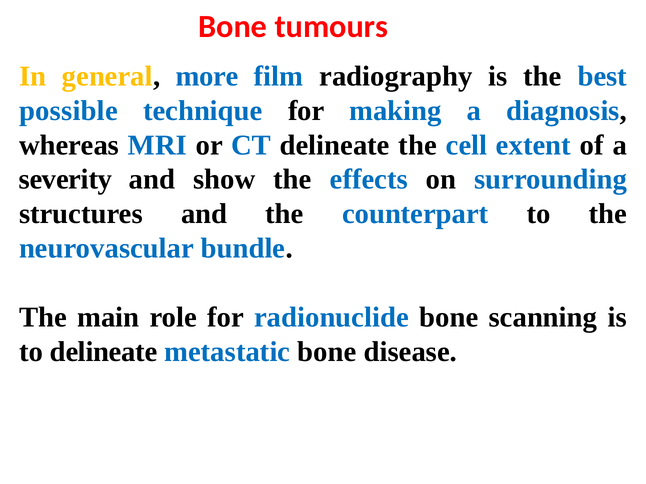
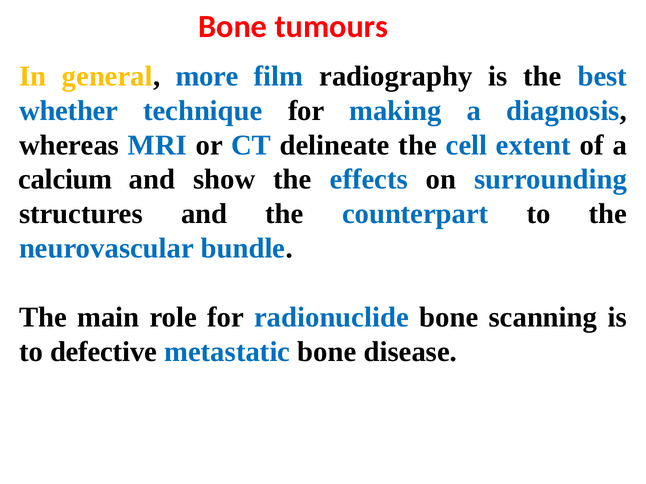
possible: possible -> whether
severity: severity -> calcium
to delineate: delineate -> defective
